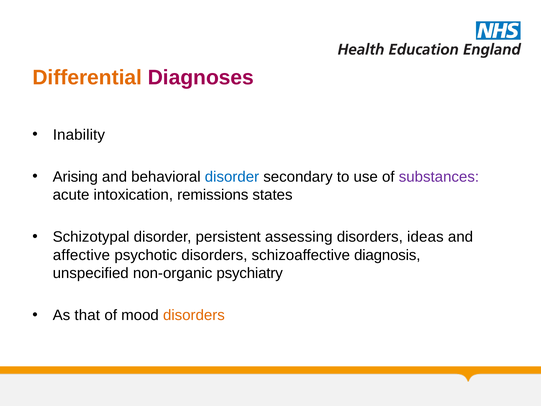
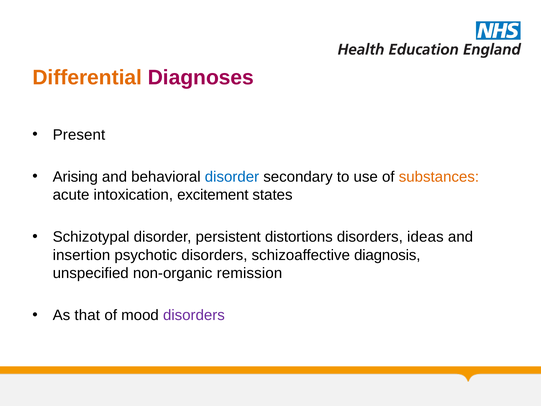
Inability: Inability -> Present
substances colour: purple -> orange
remissions: remissions -> excitement
assessing: assessing -> distortions
affective: affective -> insertion
psychiatry: psychiatry -> remission
disorders at (194, 315) colour: orange -> purple
